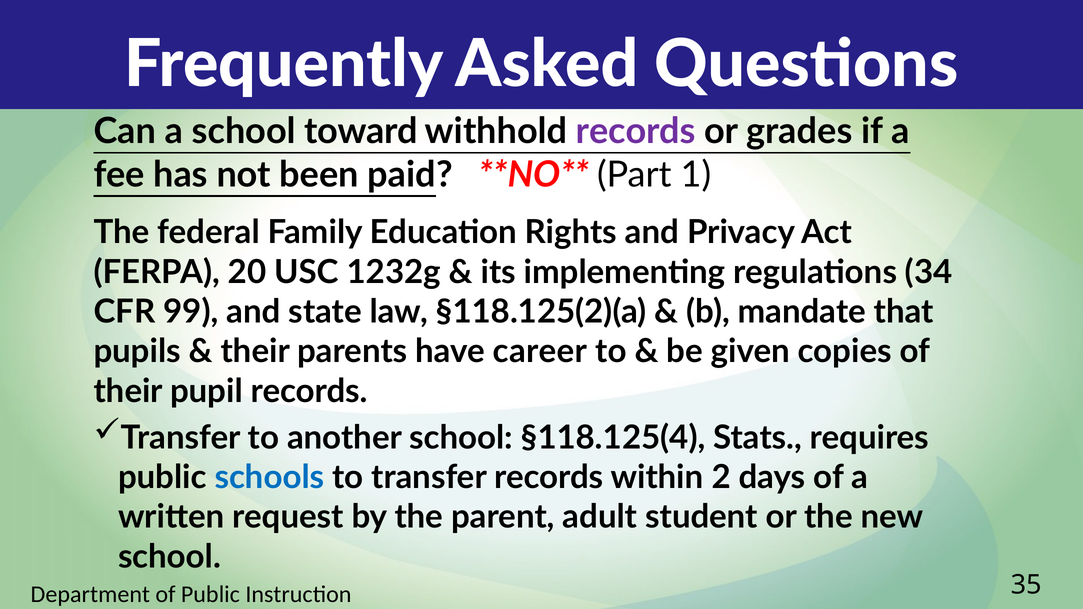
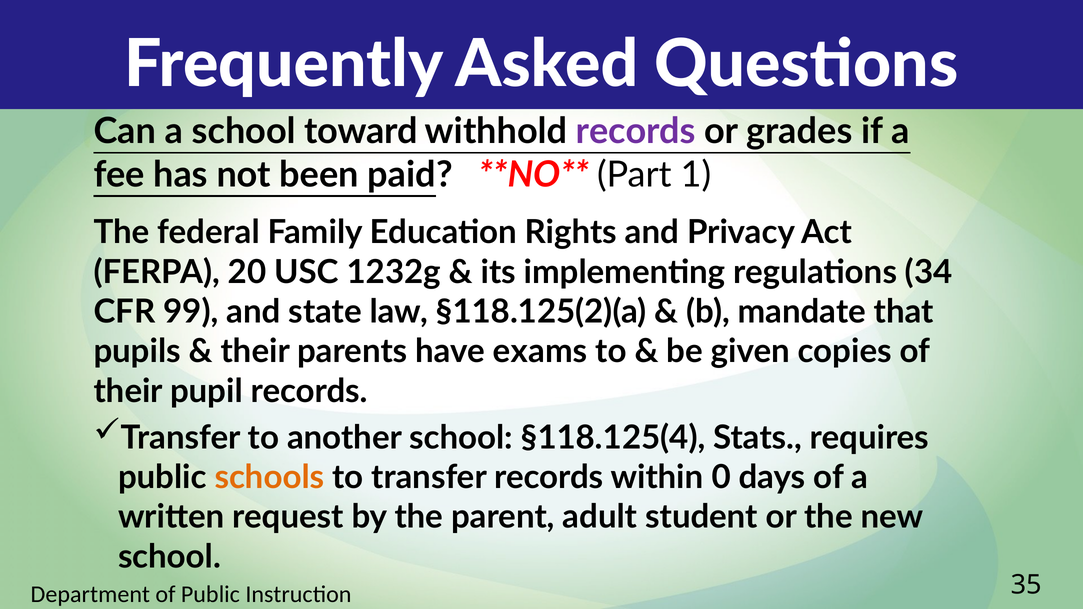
career: career -> exams
schools colour: blue -> orange
2: 2 -> 0
